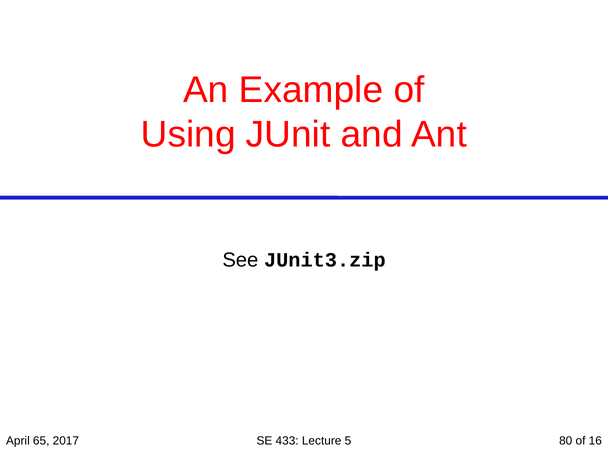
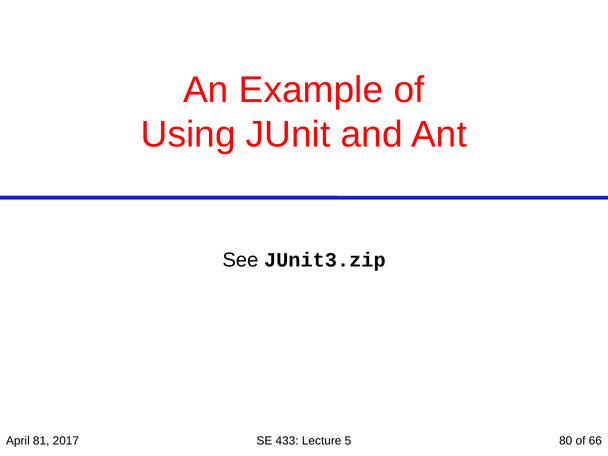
65: 65 -> 81
16: 16 -> 66
